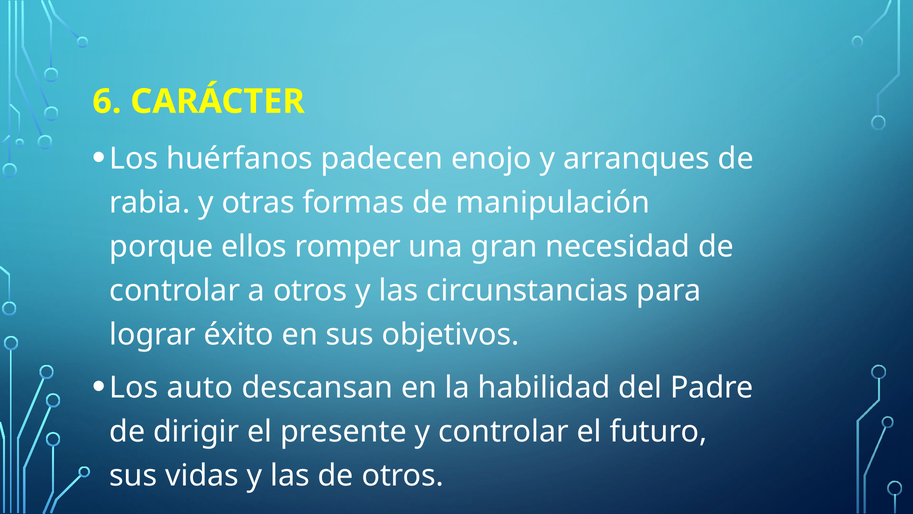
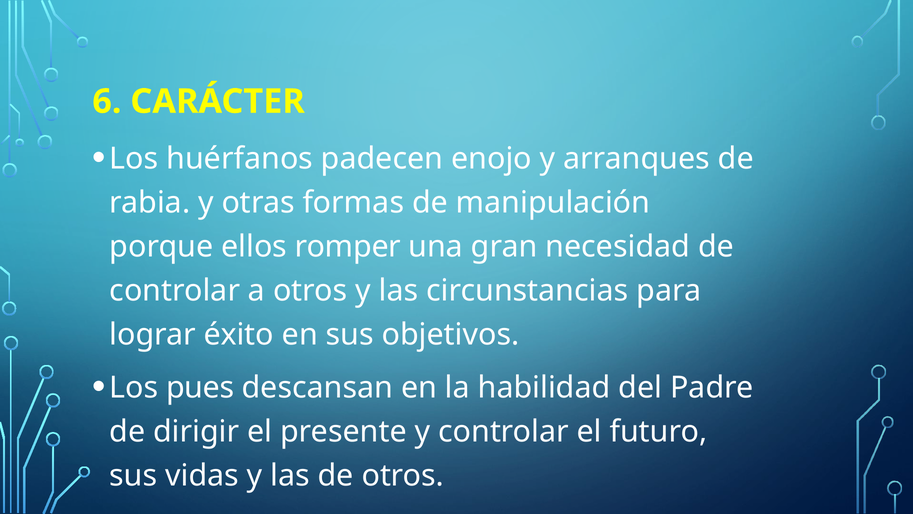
auto: auto -> pues
